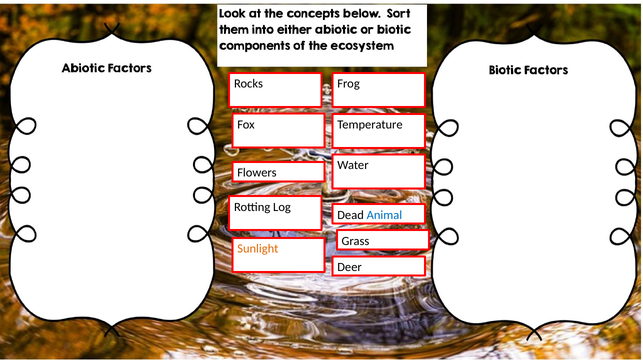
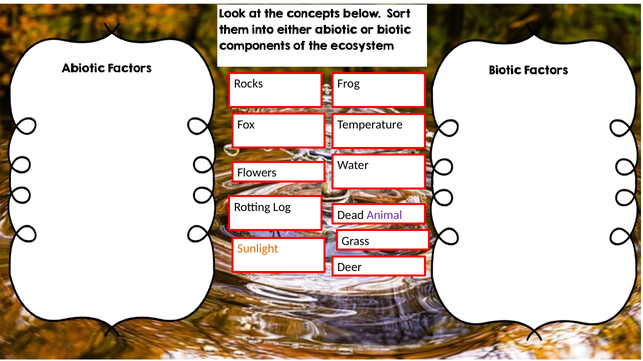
Animal colour: blue -> purple
